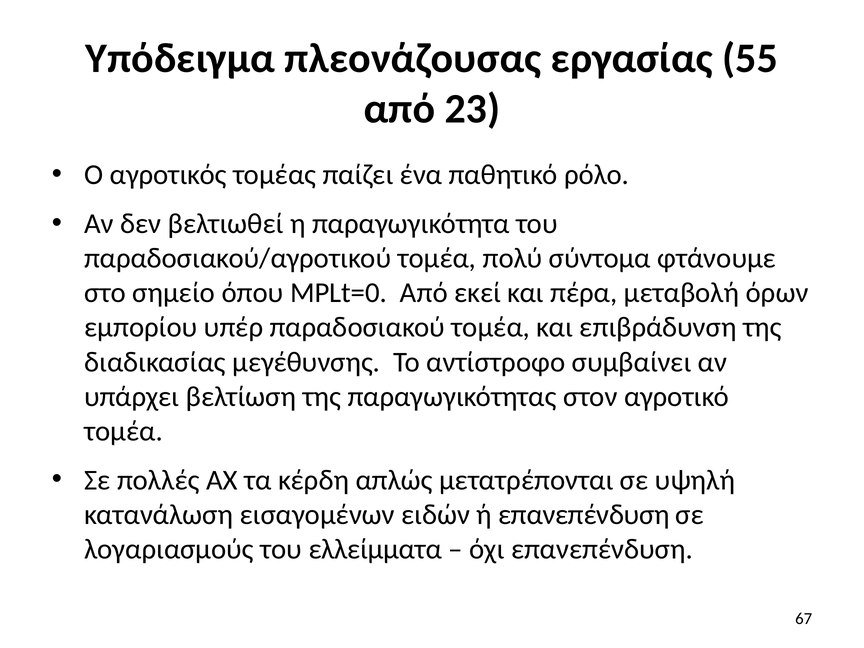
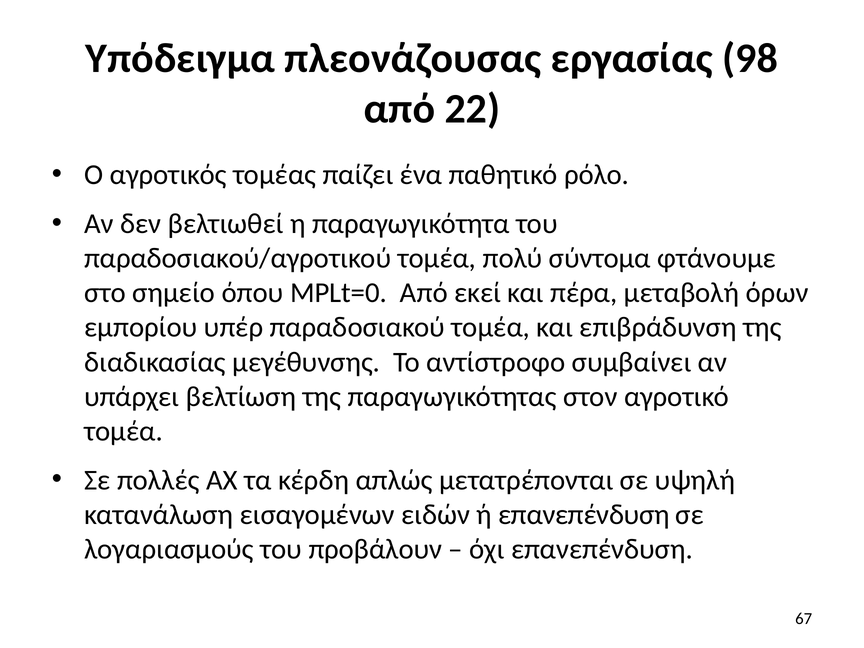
55: 55 -> 98
23: 23 -> 22
ελλείμματα: ελλείμματα -> προβάλουν
